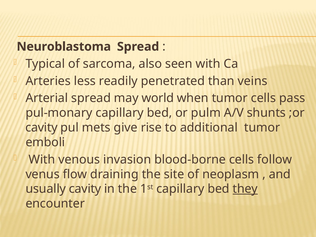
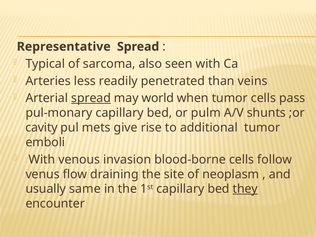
Neuroblastoma: Neuroblastoma -> Representative
spread at (91, 98) underline: none -> present
usually cavity: cavity -> same
